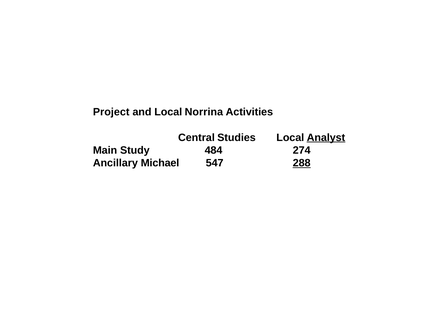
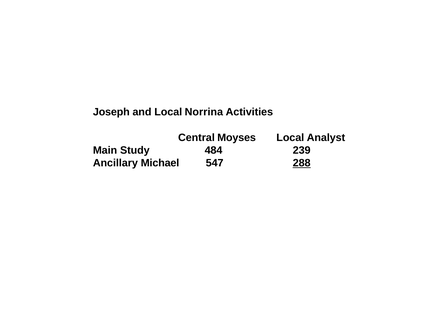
Project: Project -> Joseph
Studies: Studies -> Moyses
Analyst underline: present -> none
274: 274 -> 239
